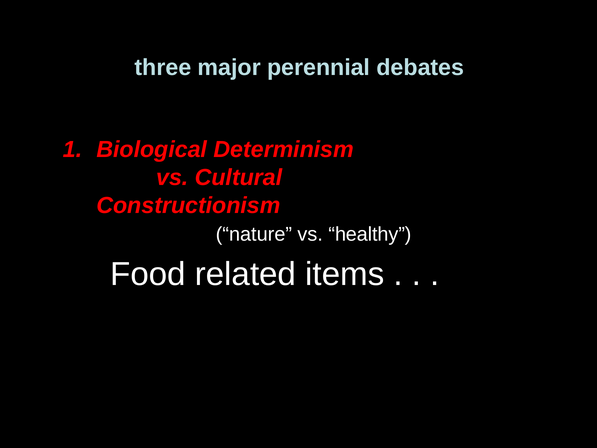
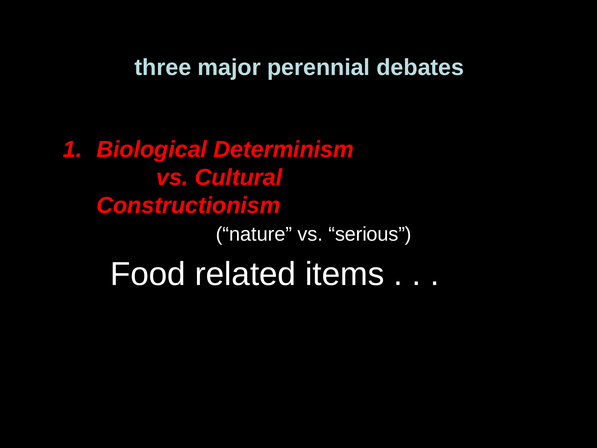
healthy: healthy -> serious
